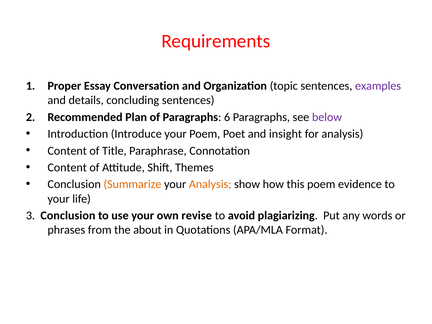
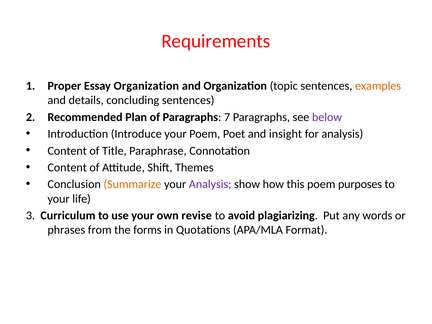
Essay Conversation: Conversation -> Organization
examples colour: purple -> orange
6: 6 -> 7
Analysis at (210, 184) colour: orange -> purple
evidence: evidence -> purposes
3 Conclusion: Conclusion -> Curriculum
about: about -> forms
